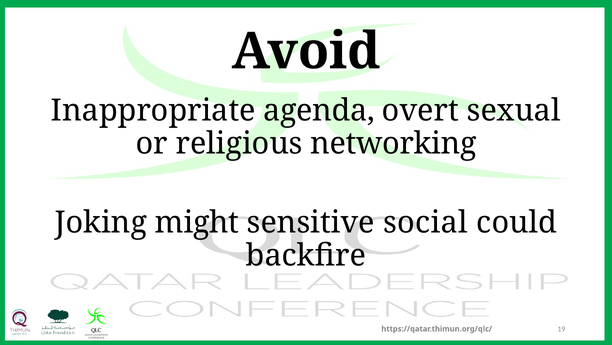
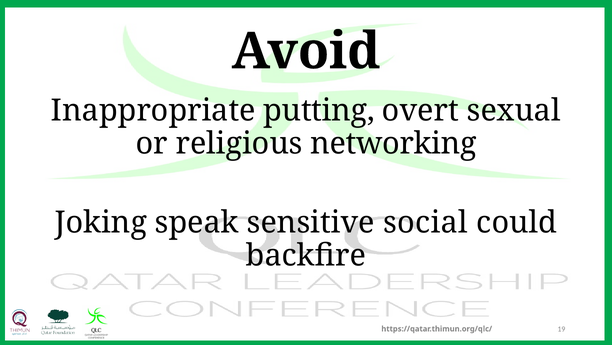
agenda: agenda -> putting
might: might -> speak
